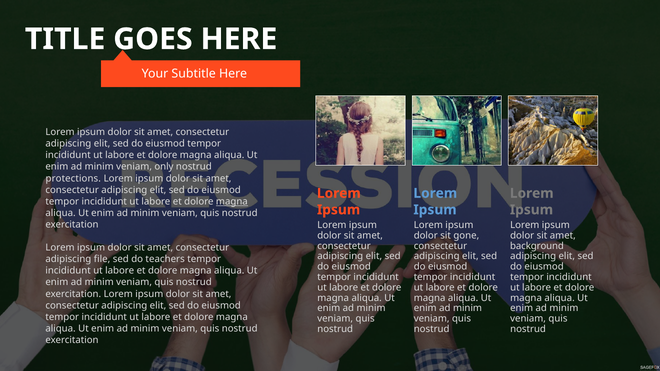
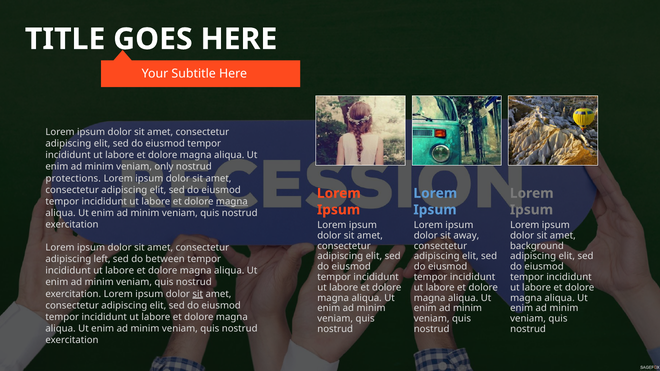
gone: gone -> away
file: file -> left
teachers: teachers -> between
sit at (198, 294) underline: none -> present
